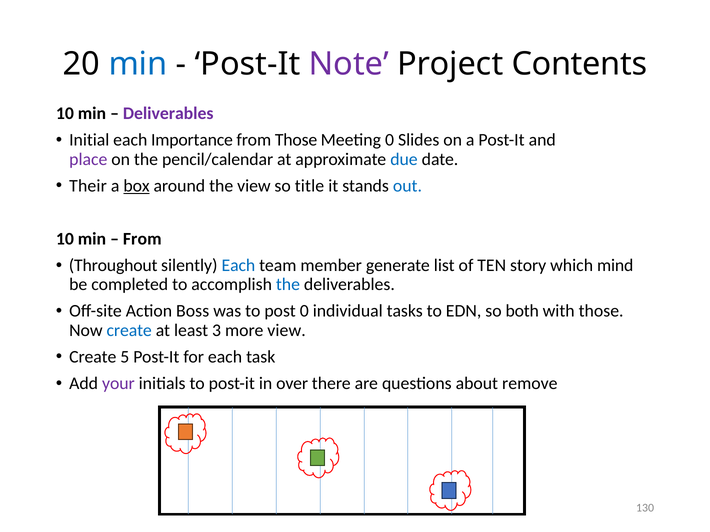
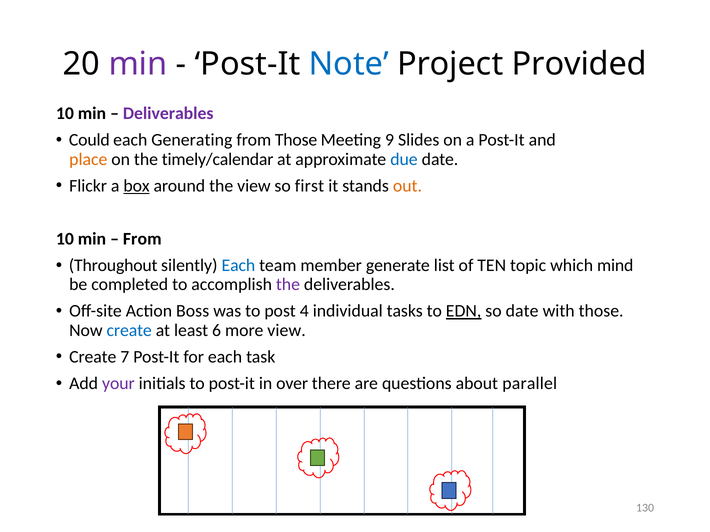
min at (138, 64) colour: blue -> purple
Note colour: purple -> blue
Contents: Contents -> Provided
Initial: Initial -> Could
Importance: Importance -> Generating
Meeting 0: 0 -> 9
place colour: purple -> orange
pencil/calendar: pencil/calendar -> timely/calendar
Their: Their -> Flickr
title: title -> first
out colour: blue -> orange
story: story -> topic
the at (288, 285) colour: blue -> purple
post 0: 0 -> 4
EDN underline: none -> present
so both: both -> date
3: 3 -> 6
5: 5 -> 7
remove: remove -> parallel
